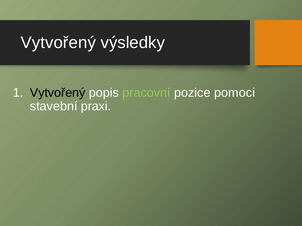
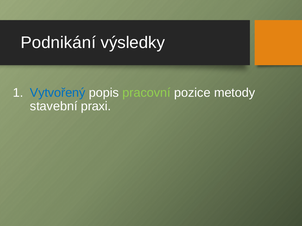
Vytvořený at (58, 43): Vytvořený -> Podnikání
Vytvořený at (58, 93) colour: black -> blue
pomoci: pomoci -> metody
